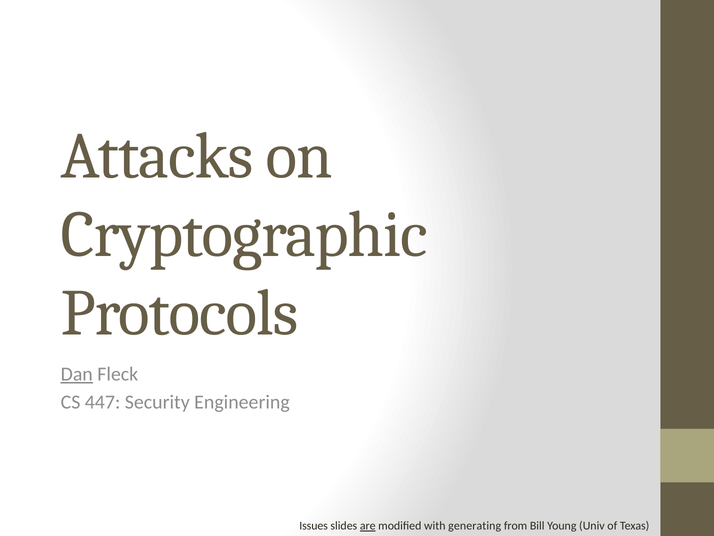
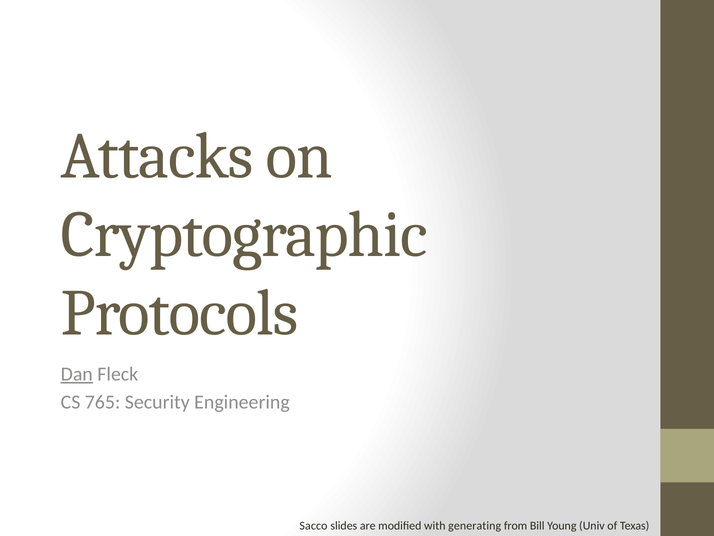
447: 447 -> 765
Issues: Issues -> Sacco
are underline: present -> none
